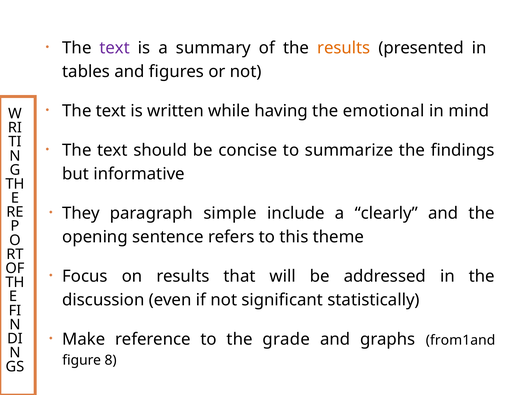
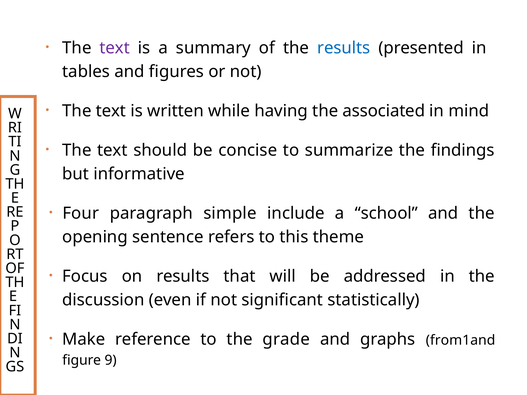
results at (344, 48) colour: orange -> blue
emotional: emotional -> associated
They: They -> Four
clearly: clearly -> school
8: 8 -> 9
